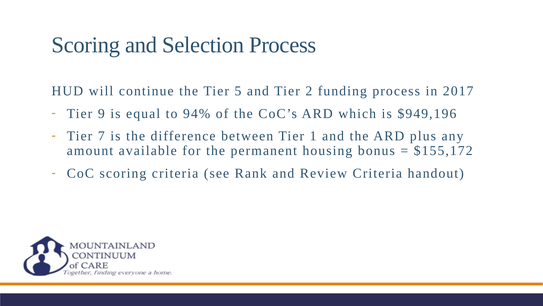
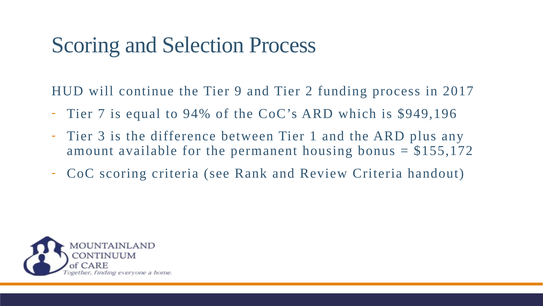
5: 5 -> 9
9: 9 -> 7
7: 7 -> 3
